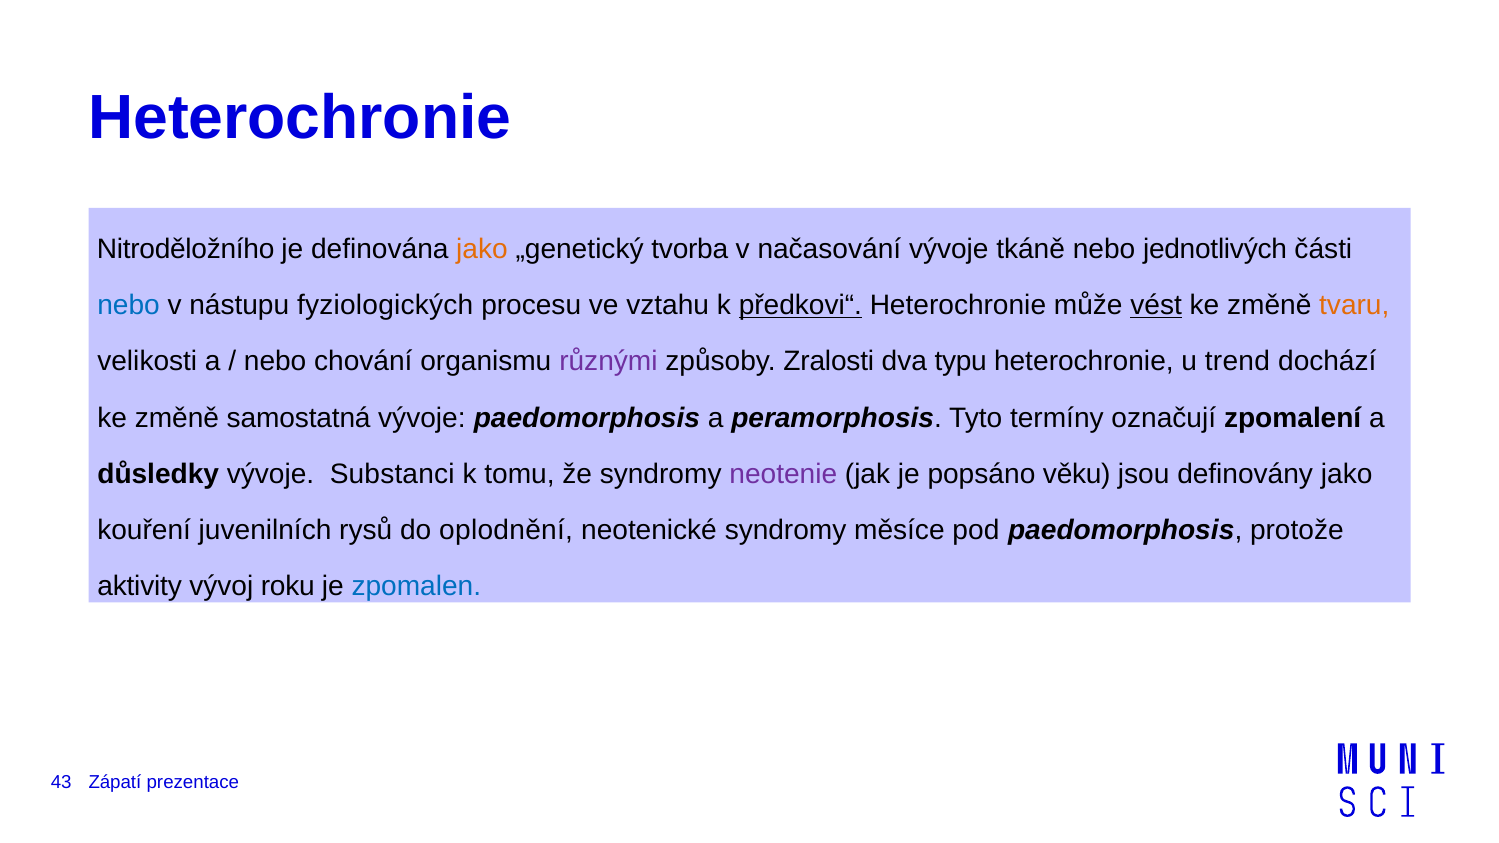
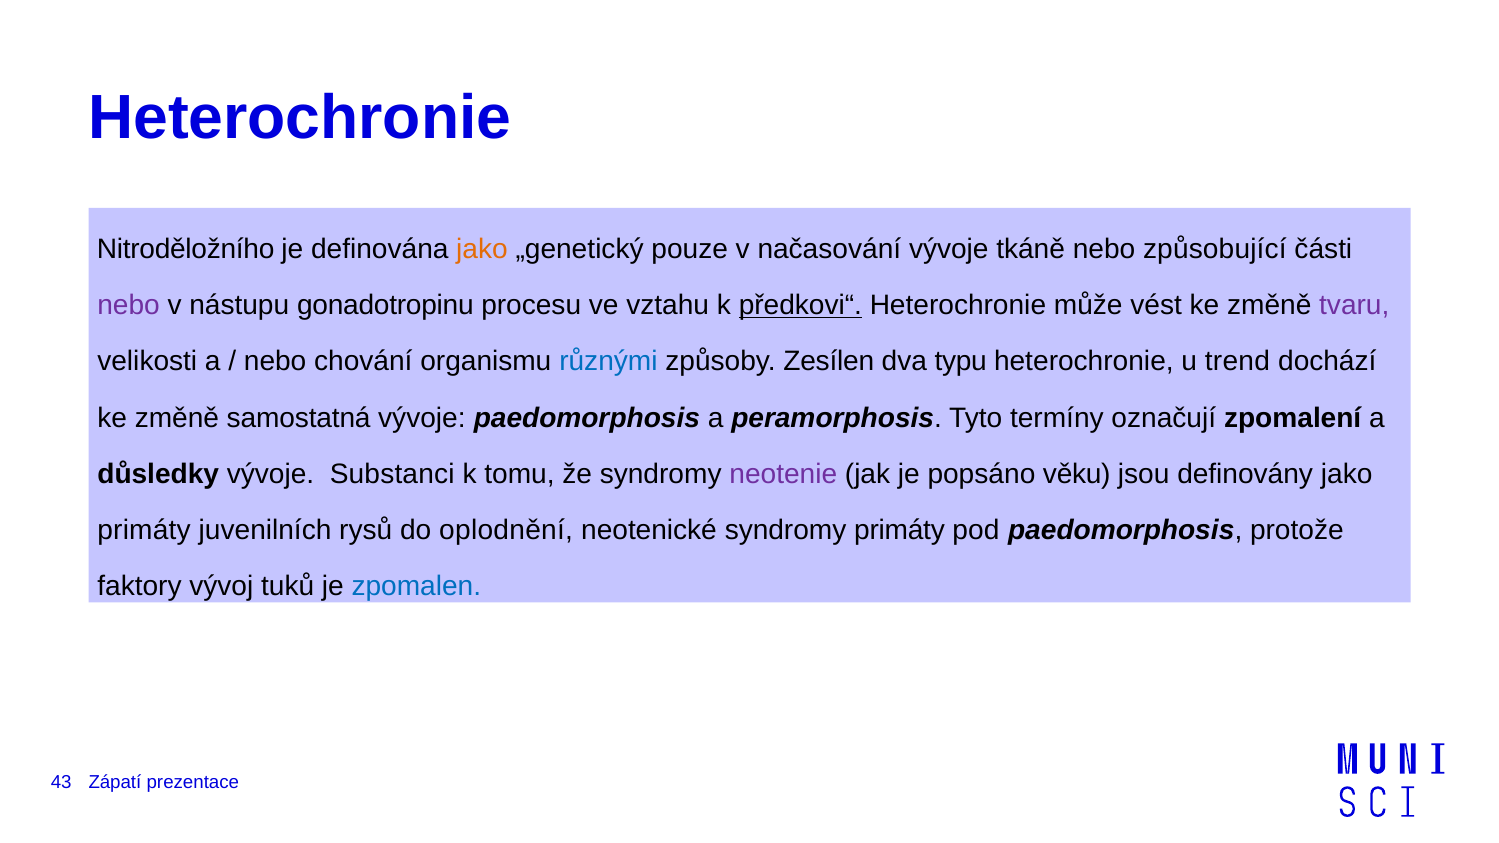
tvorba: tvorba -> pouze
jednotlivých: jednotlivých -> způsobující
nebo at (129, 306) colour: blue -> purple
fyziologických: fyziologických -> gonadotropinu
vést underline: present -> none
tvaru colour: orange -> purple
různými colour: purple -> blue
Zralosti: Zralosti -> Zesílen
kouření at (144, 530): kouření -> primáty
syndromy měsíce: měsíce -> primáty
aktivity: aktivity -> faktory
roku: roku -> tuků
